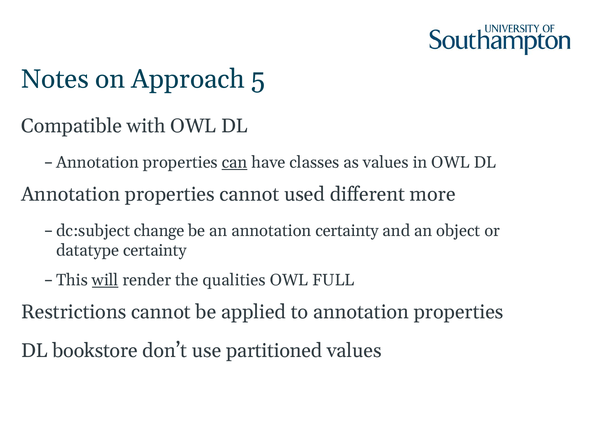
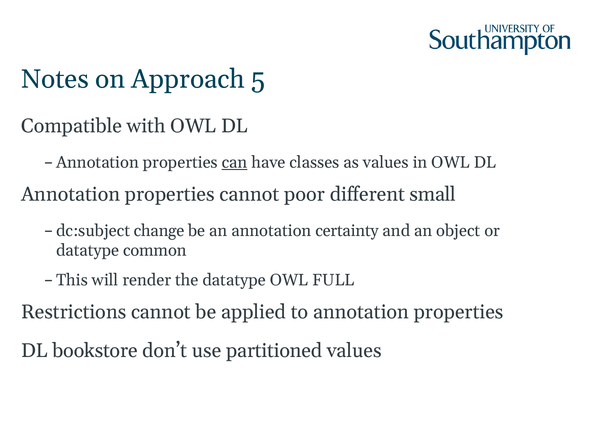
used: used -> poor
more: more -> small
datatype certainty: certainty -> common
will underline: present -> none
the qualities: qualities -> datatype
